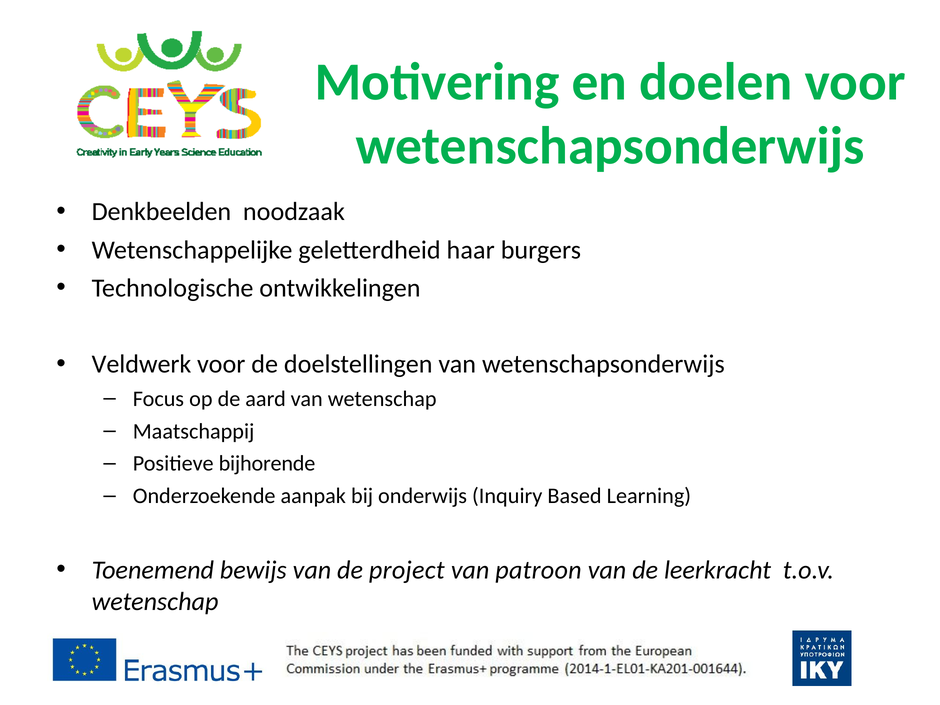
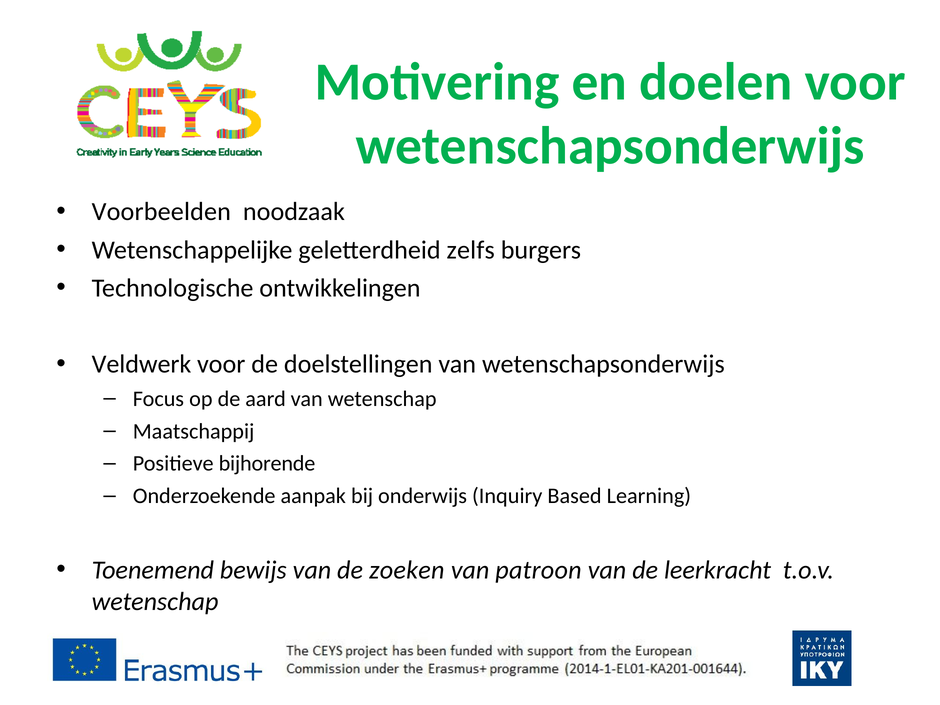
Denkbeelden: Denkbeelden -> Voorbeelden
haar: haar -> zelfs
project: project -> zoeken
